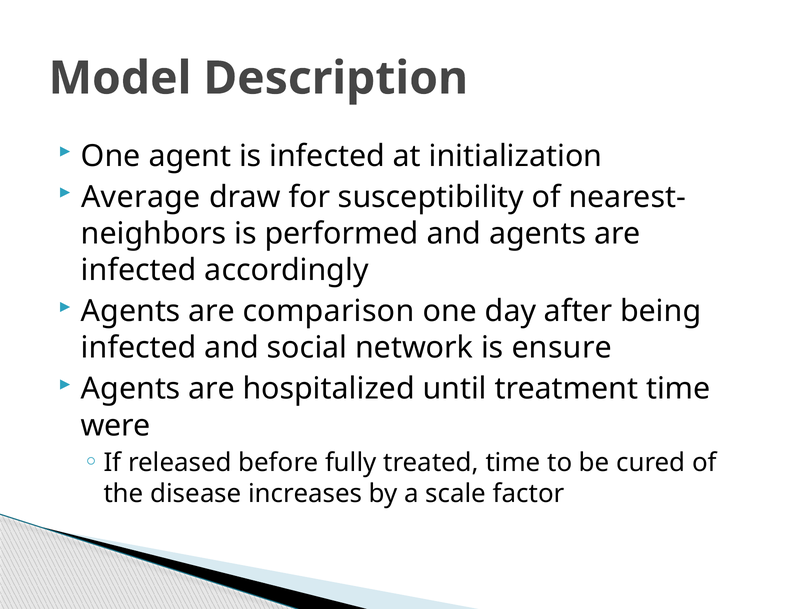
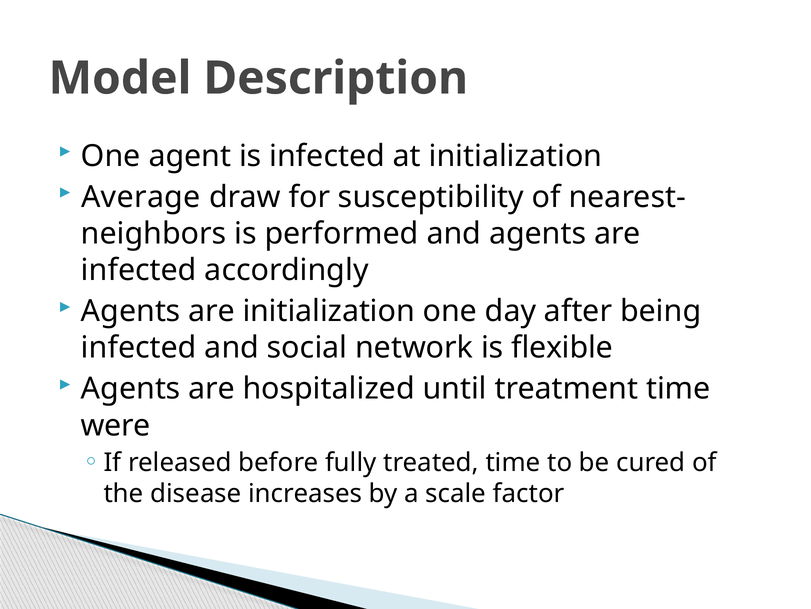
are comparison: comparison -> initialization
ensure: ensure -> flexible
